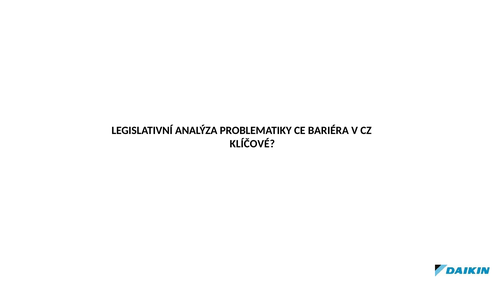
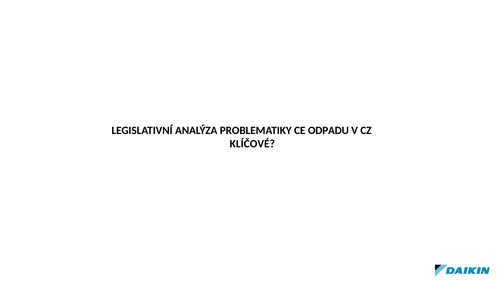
BARIÉRA: BARIÉRA -> ODPADU
